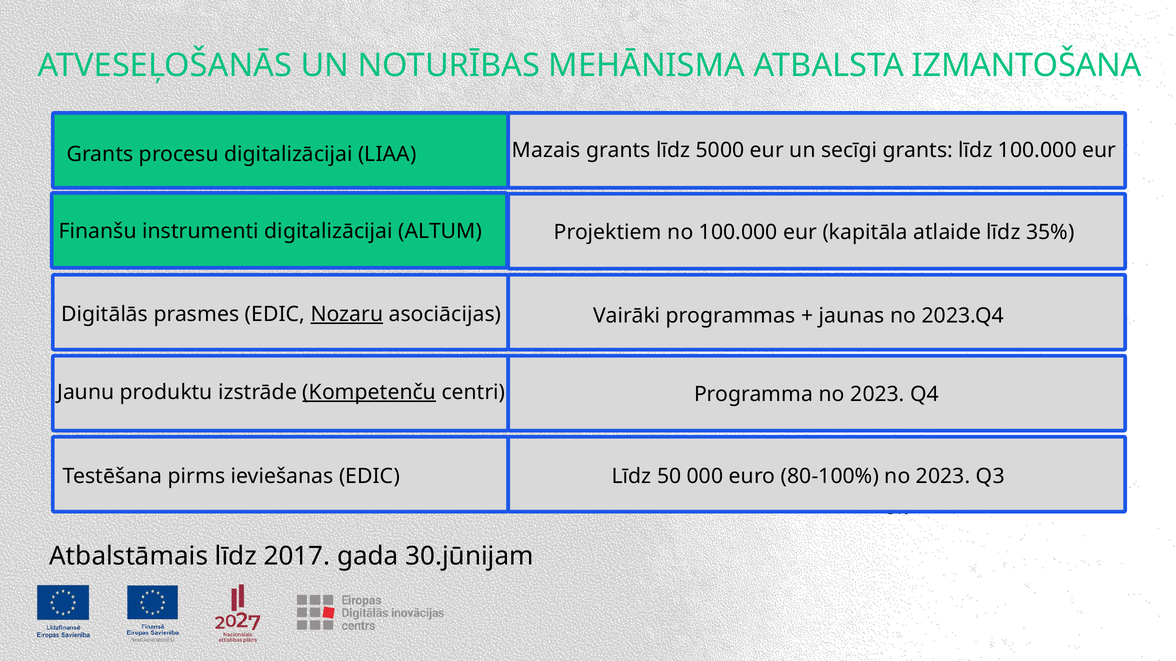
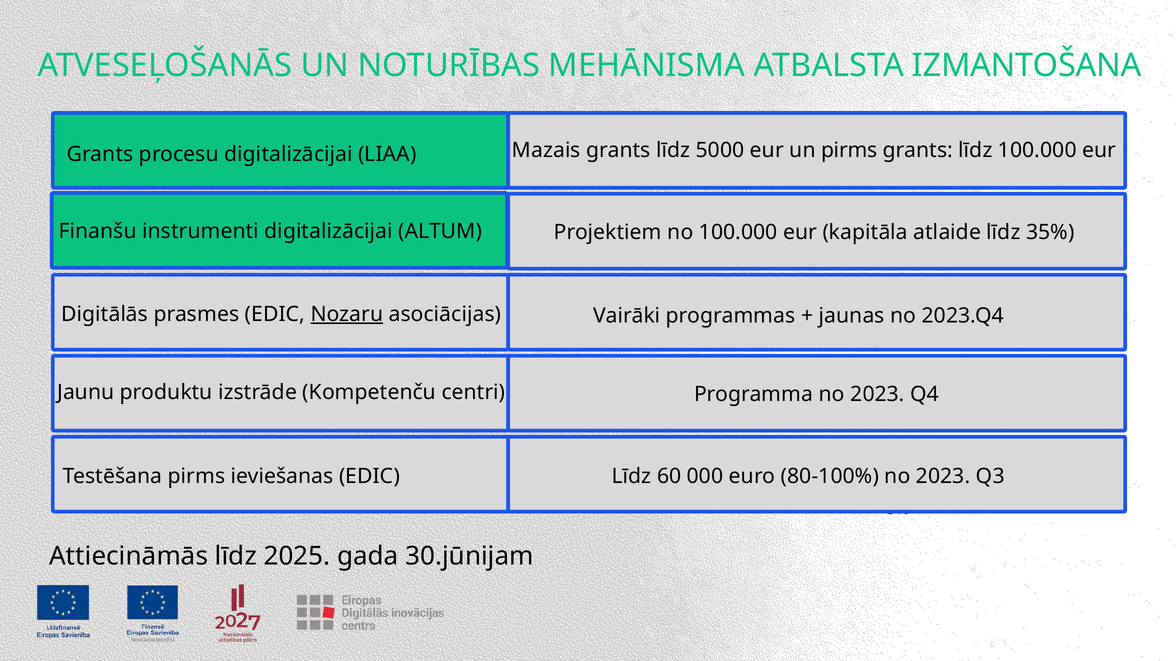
un secīgi: secīgi -> pirms
Kompetenču underline: present -> none
50: 50 -> 60
Atbalstāmais: Atbalstāmais -> Attiecināmās
2017: 2017 -> 2025
